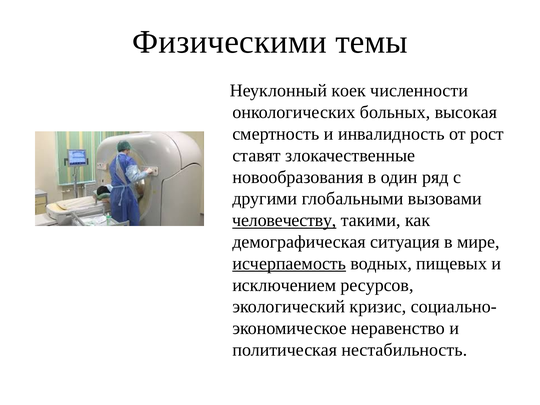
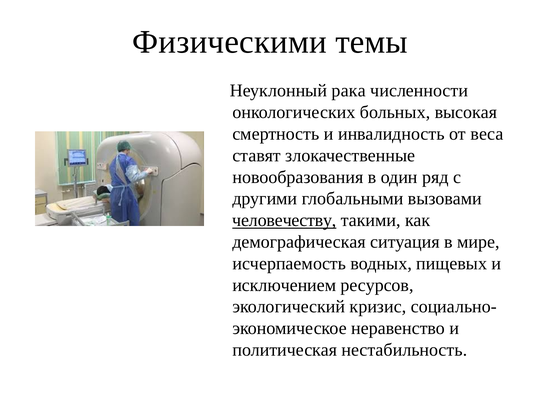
коек: коек -> рака
рост: рост -> веса
исчерпаемость underline: present -> none
